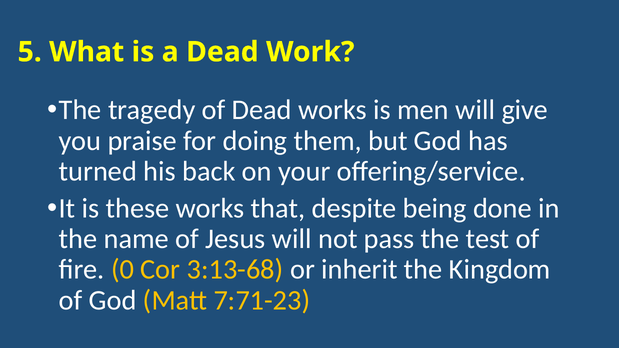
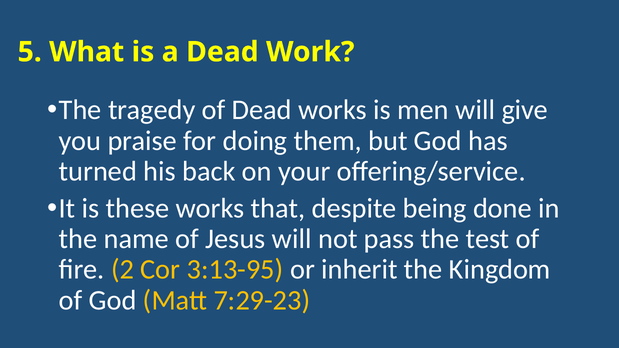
0: 0 -> 2
3:13-68: 3:13-68 -> 3:13-95
7:71-23: 7:71-23 -> 7:29-23
